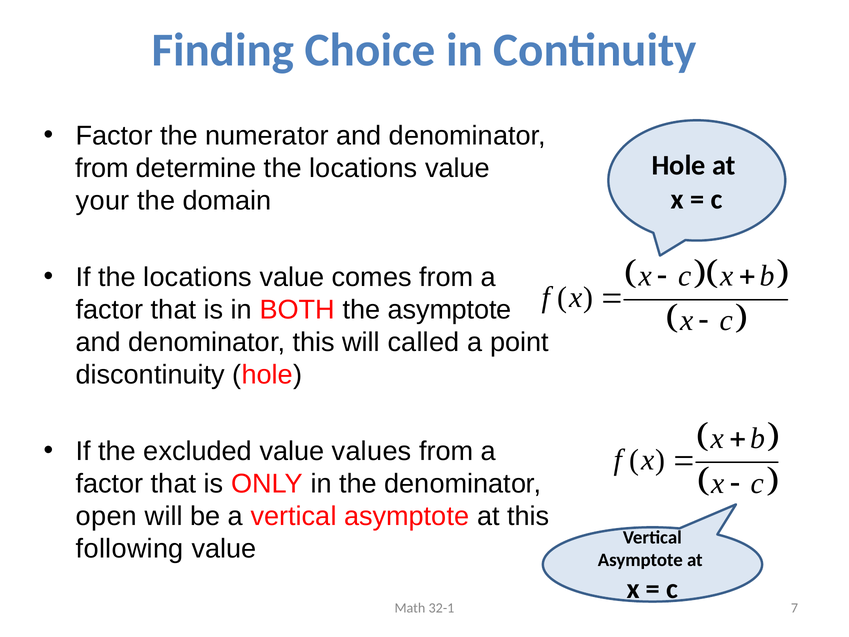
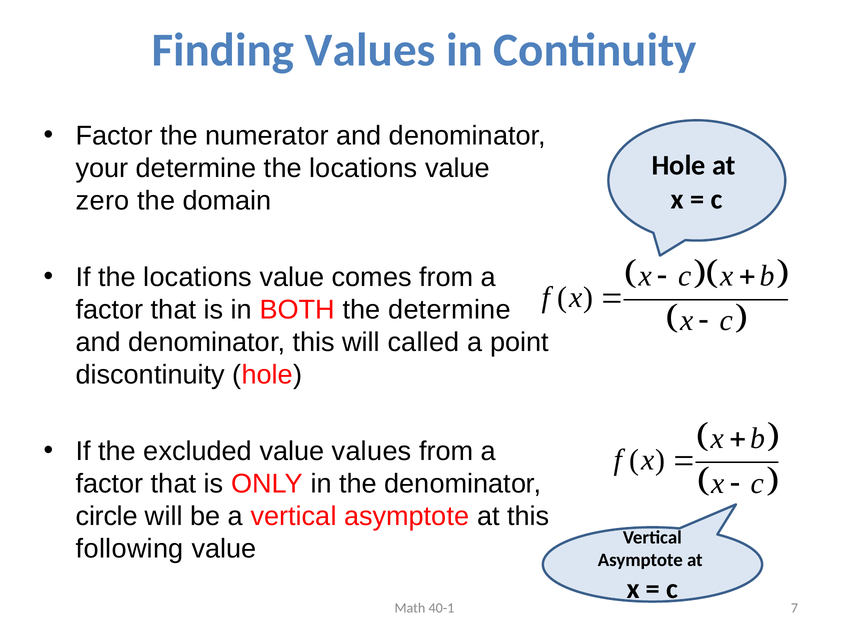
Finding Choice: Choice -> Values
from at (102, 168): from -> your
your: your -> zero
the asymptote: asymptote -> determine
open: open -> circle
32-1: 32-1 -> 40-1
